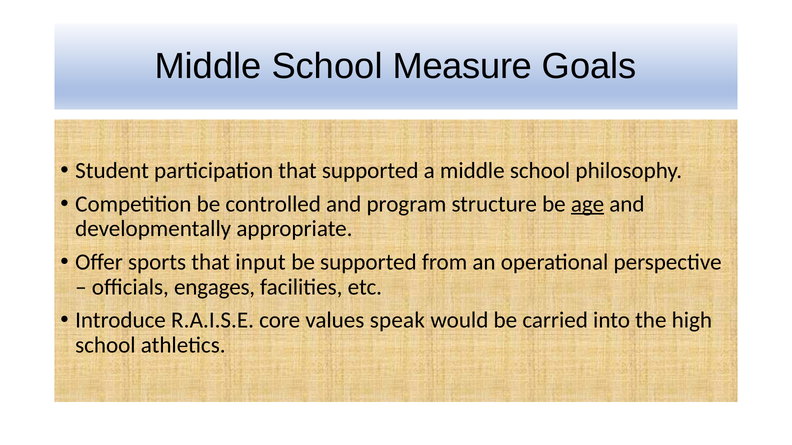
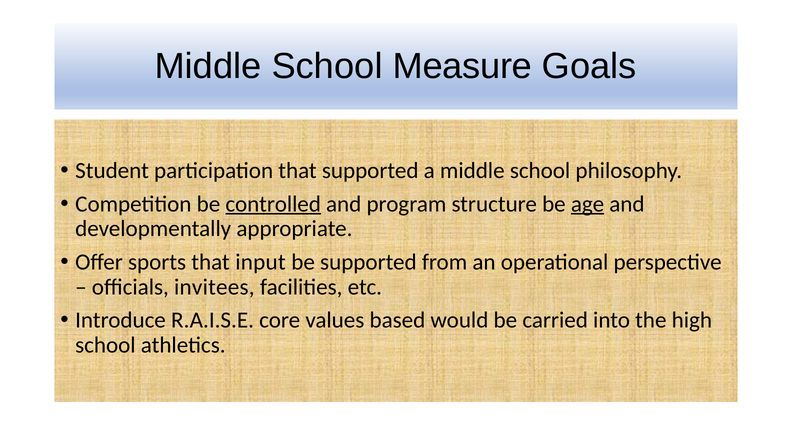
controlled underline: none -> present
engages: engages -> invitees
speak: speak -> based
